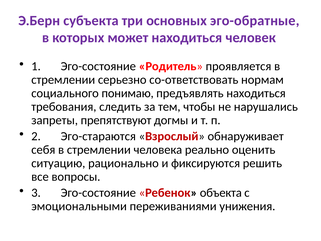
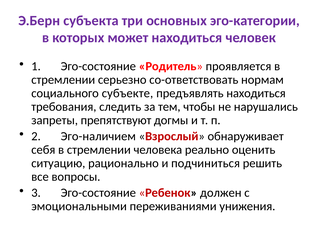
эго-обратные: эго-обратные -> эго-категории
понимаю: понимаю -> субъекте
Эго-стараются: Эго-стараются -> Эго-наличием
фиксируются: фиксируются -> подчиниться
объекта: объекта -> должен
